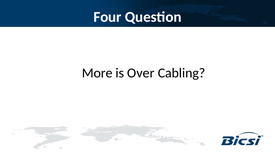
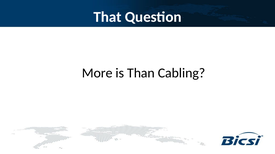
Four: Four -> That
Over: Over -> Than
